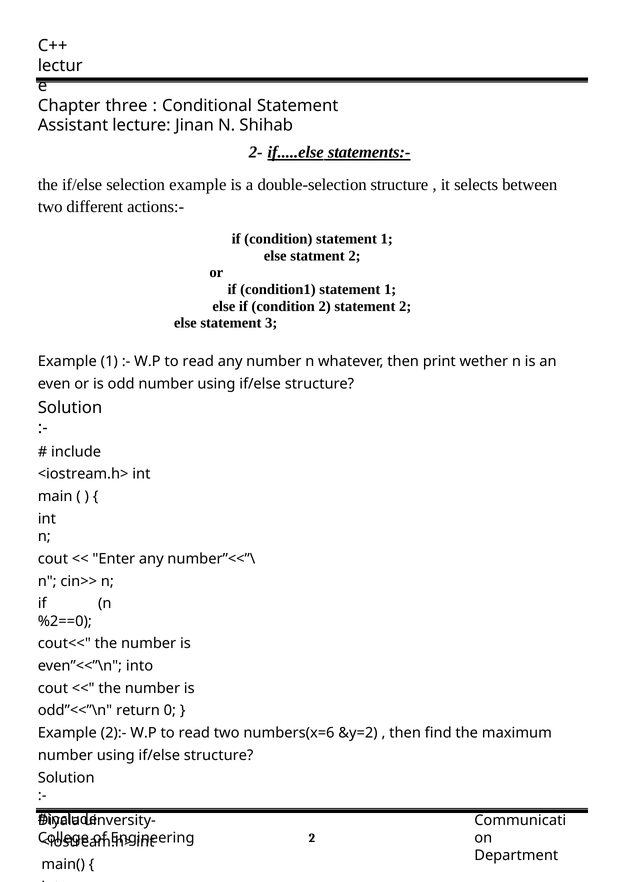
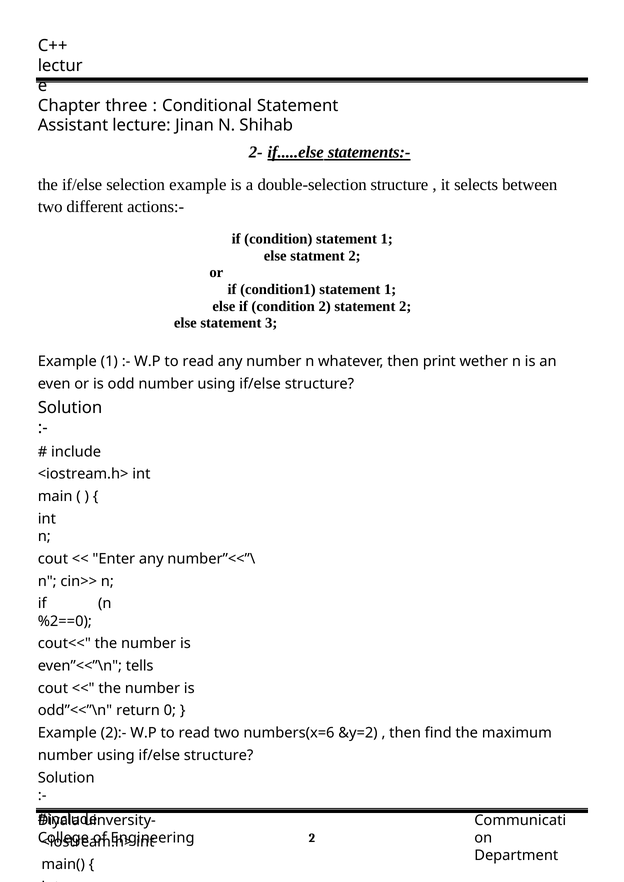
into: into -> tells
